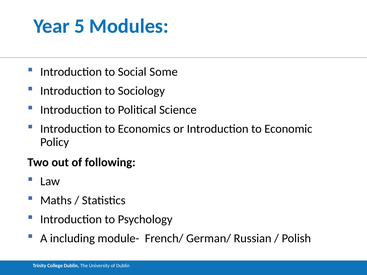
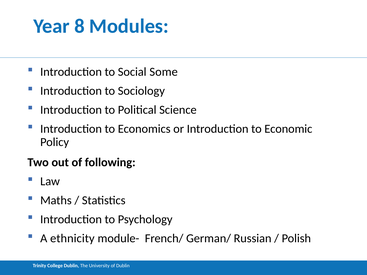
5: 5 -> 8
including: including -> ethnicity
